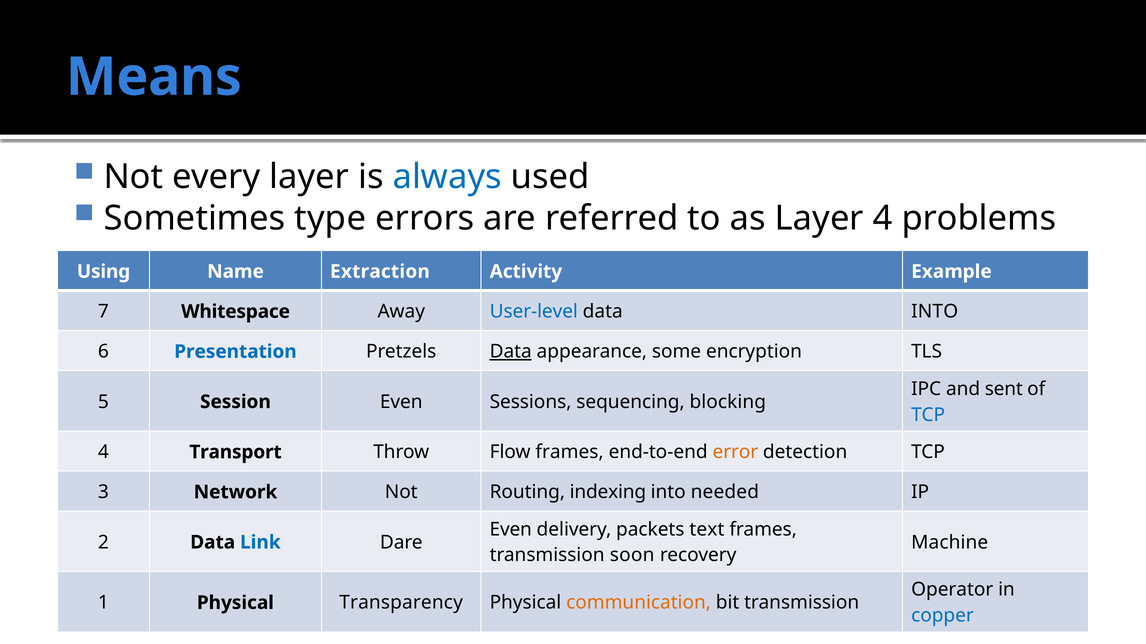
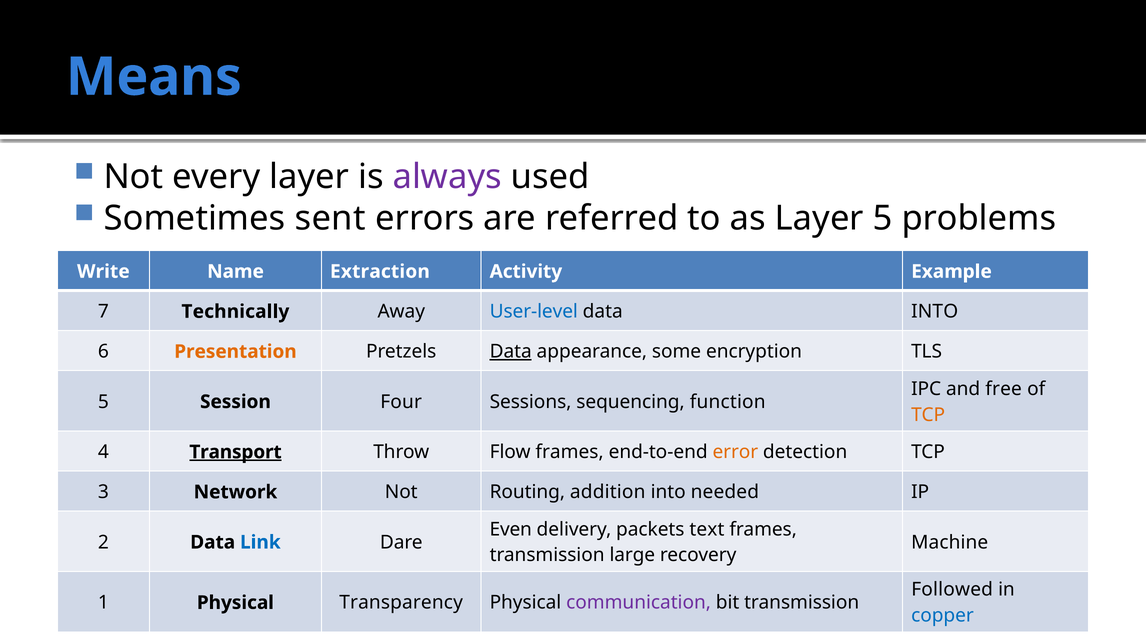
always colour: blue -> purple
type: type -> sent
Layer 4: 4 -> 5
Using: Using -> Write
Whitespace: Whitespace -> Technically
Presentation colour: blue -> orange
sent: sent -> free
Session Even: Even -> Four
blocking: blocking -> function
TCP at (928, 415) colour: blue -> orange
Transport underline: none -> present
indexing: indexing -> addition
soon: soon -> large
Operator: Operator -> Followed
communication colour: orange -> purple
